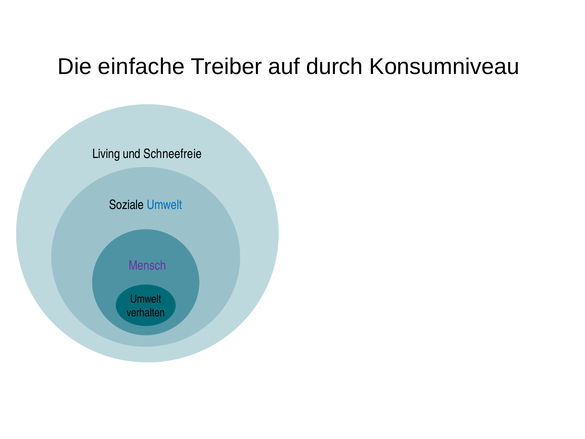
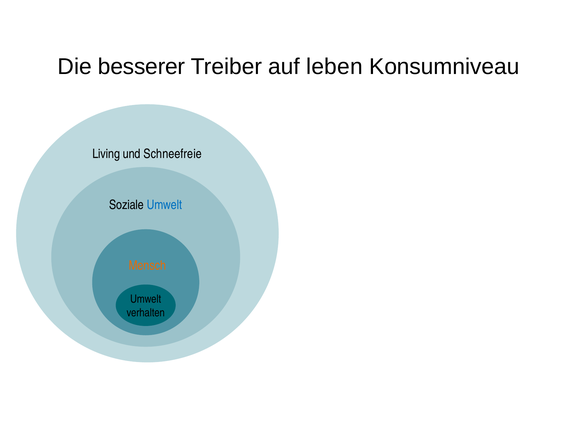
einfache: einfache -> besserer
durch: durch -> leben
Mensch colour: purple -> orange
